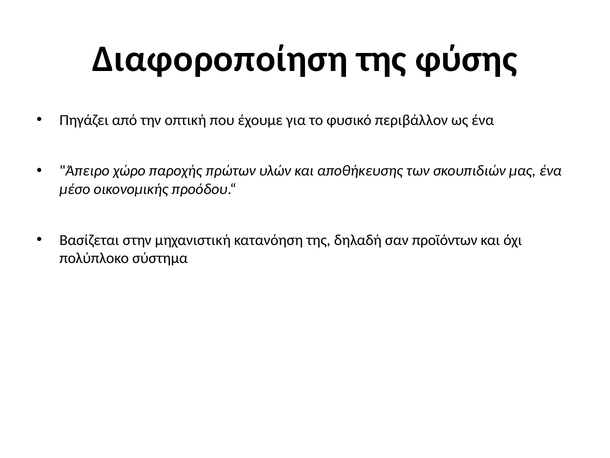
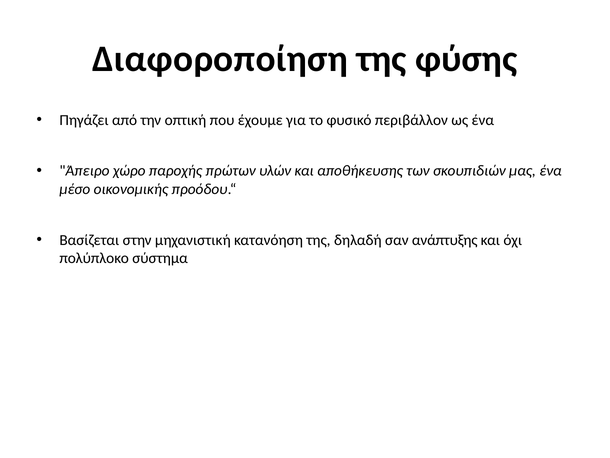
προϊόντων: προϊόντων -> ανάπτυξης
